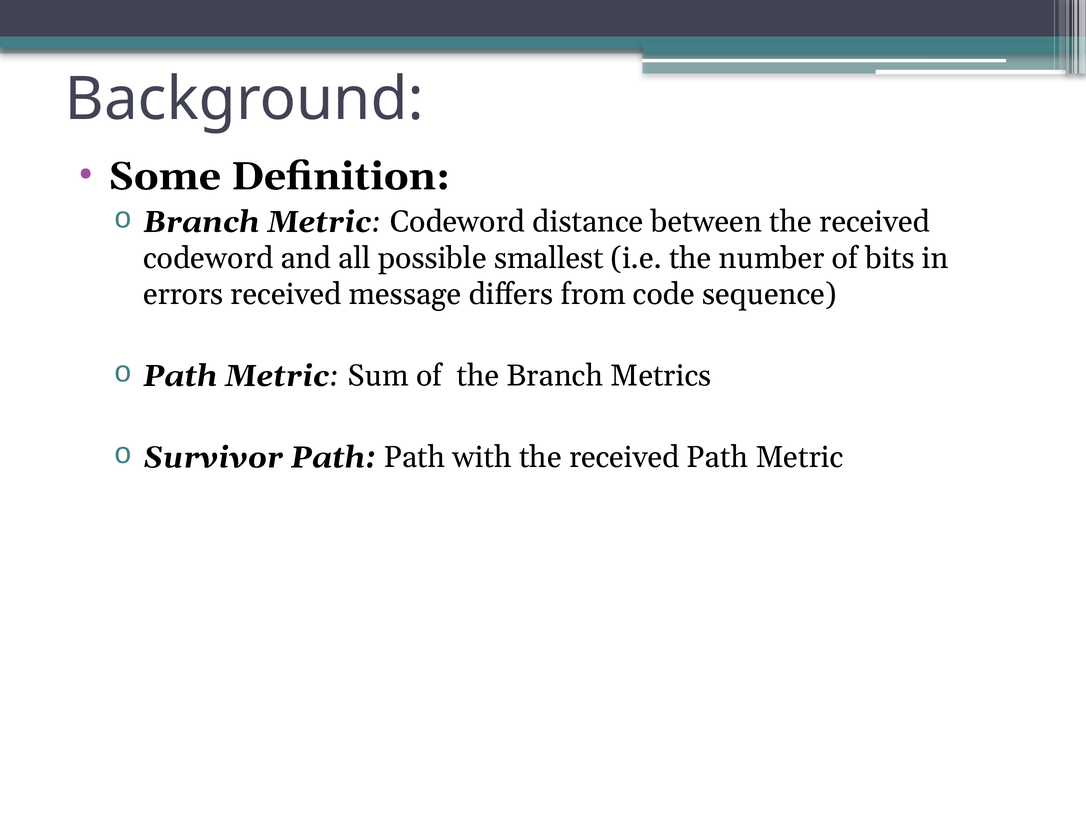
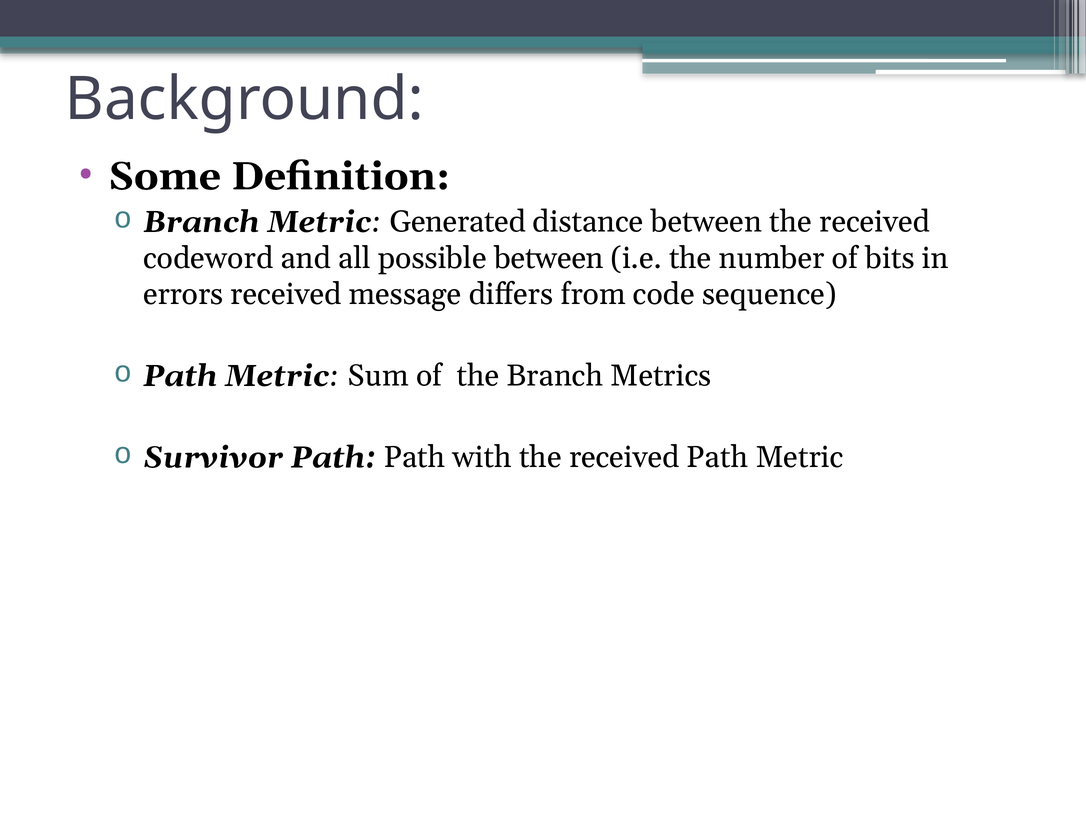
Metric Codeword: Codeword -> Generated
possible smallest: smallest -> between
